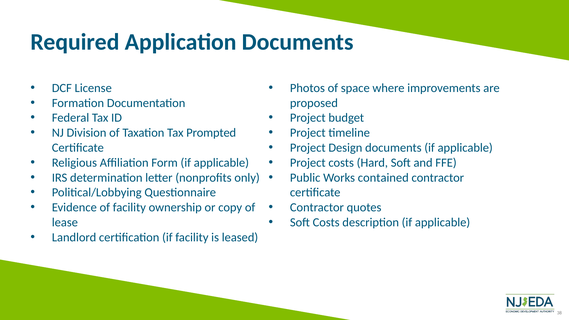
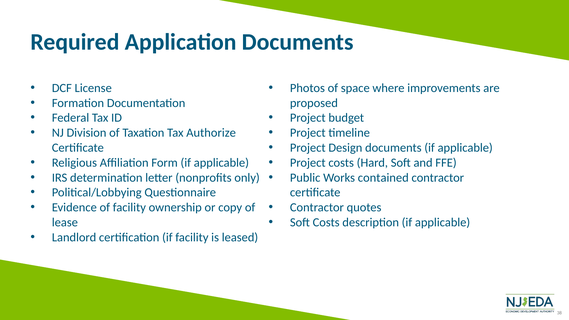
Prompted: Prompted -> Authorize
